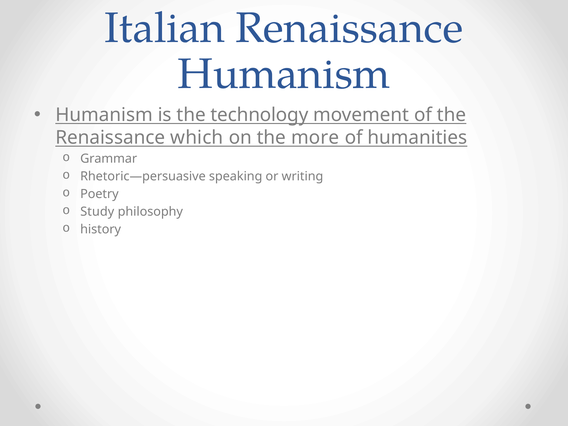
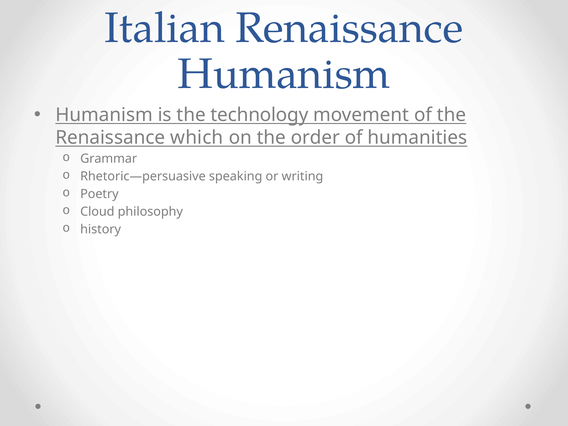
more: more -> order
Study: Study -> Cloud
